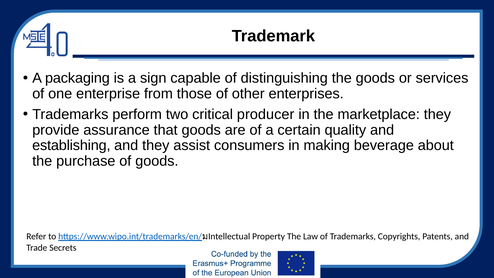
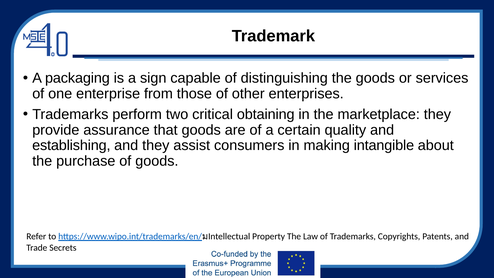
producer: producer -> obtaining
beverage: beverage -> intangible
